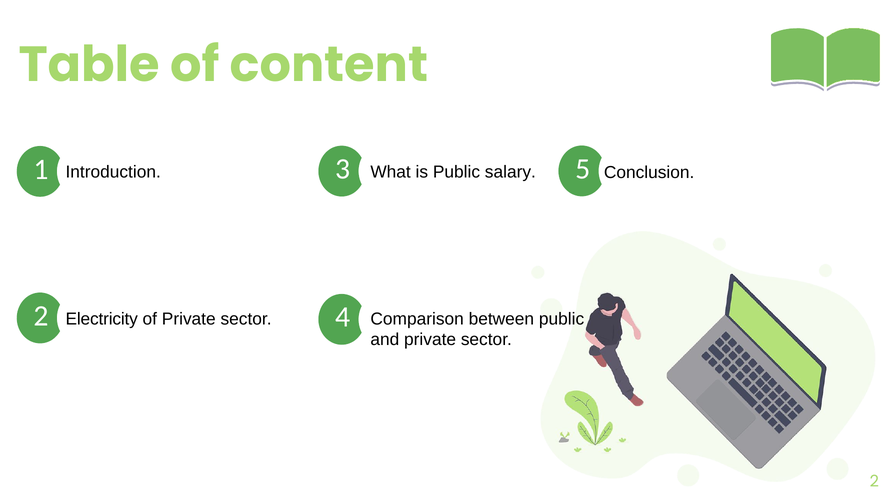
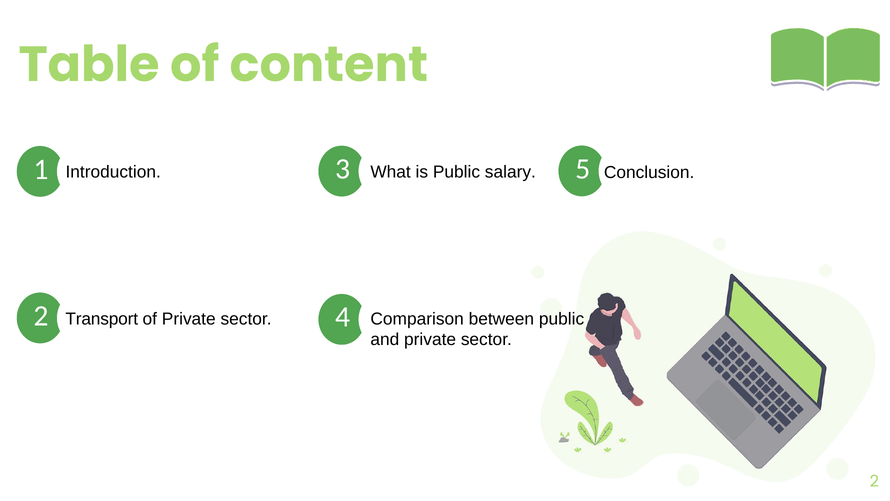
Electricity: Electricity -> Transport
